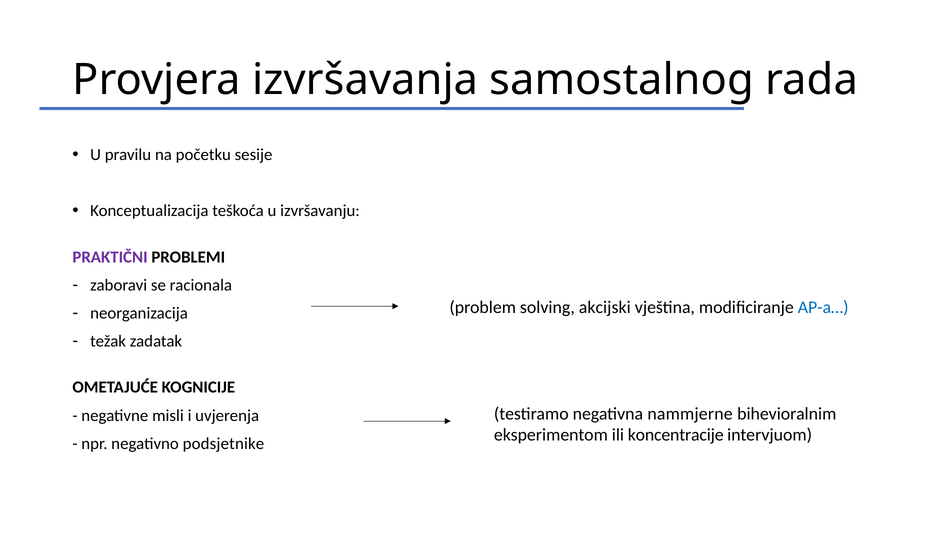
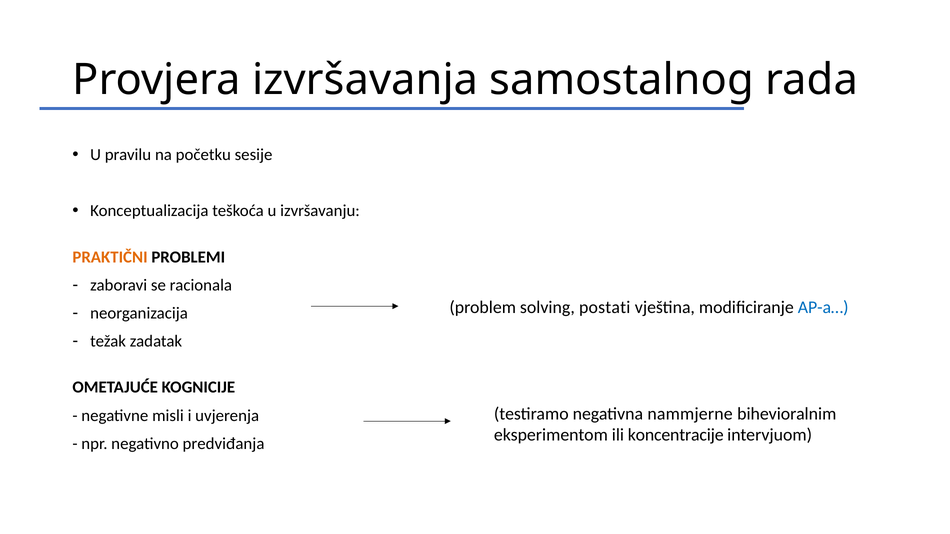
PRAKTIČNI colour: purple -> orange
akcijski: akcijski -> postati
podsjetnike: podsjetnike -> predviđanja
